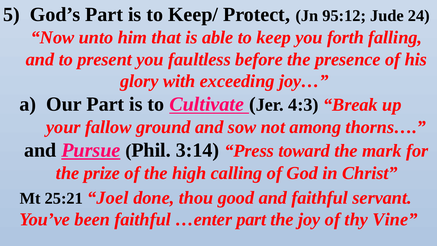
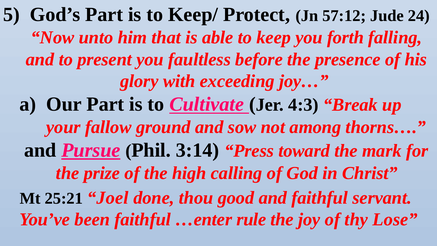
95:12: 95:12 -> 57:12
…enter part: part -> rule
Vine: Vine -> Lose
